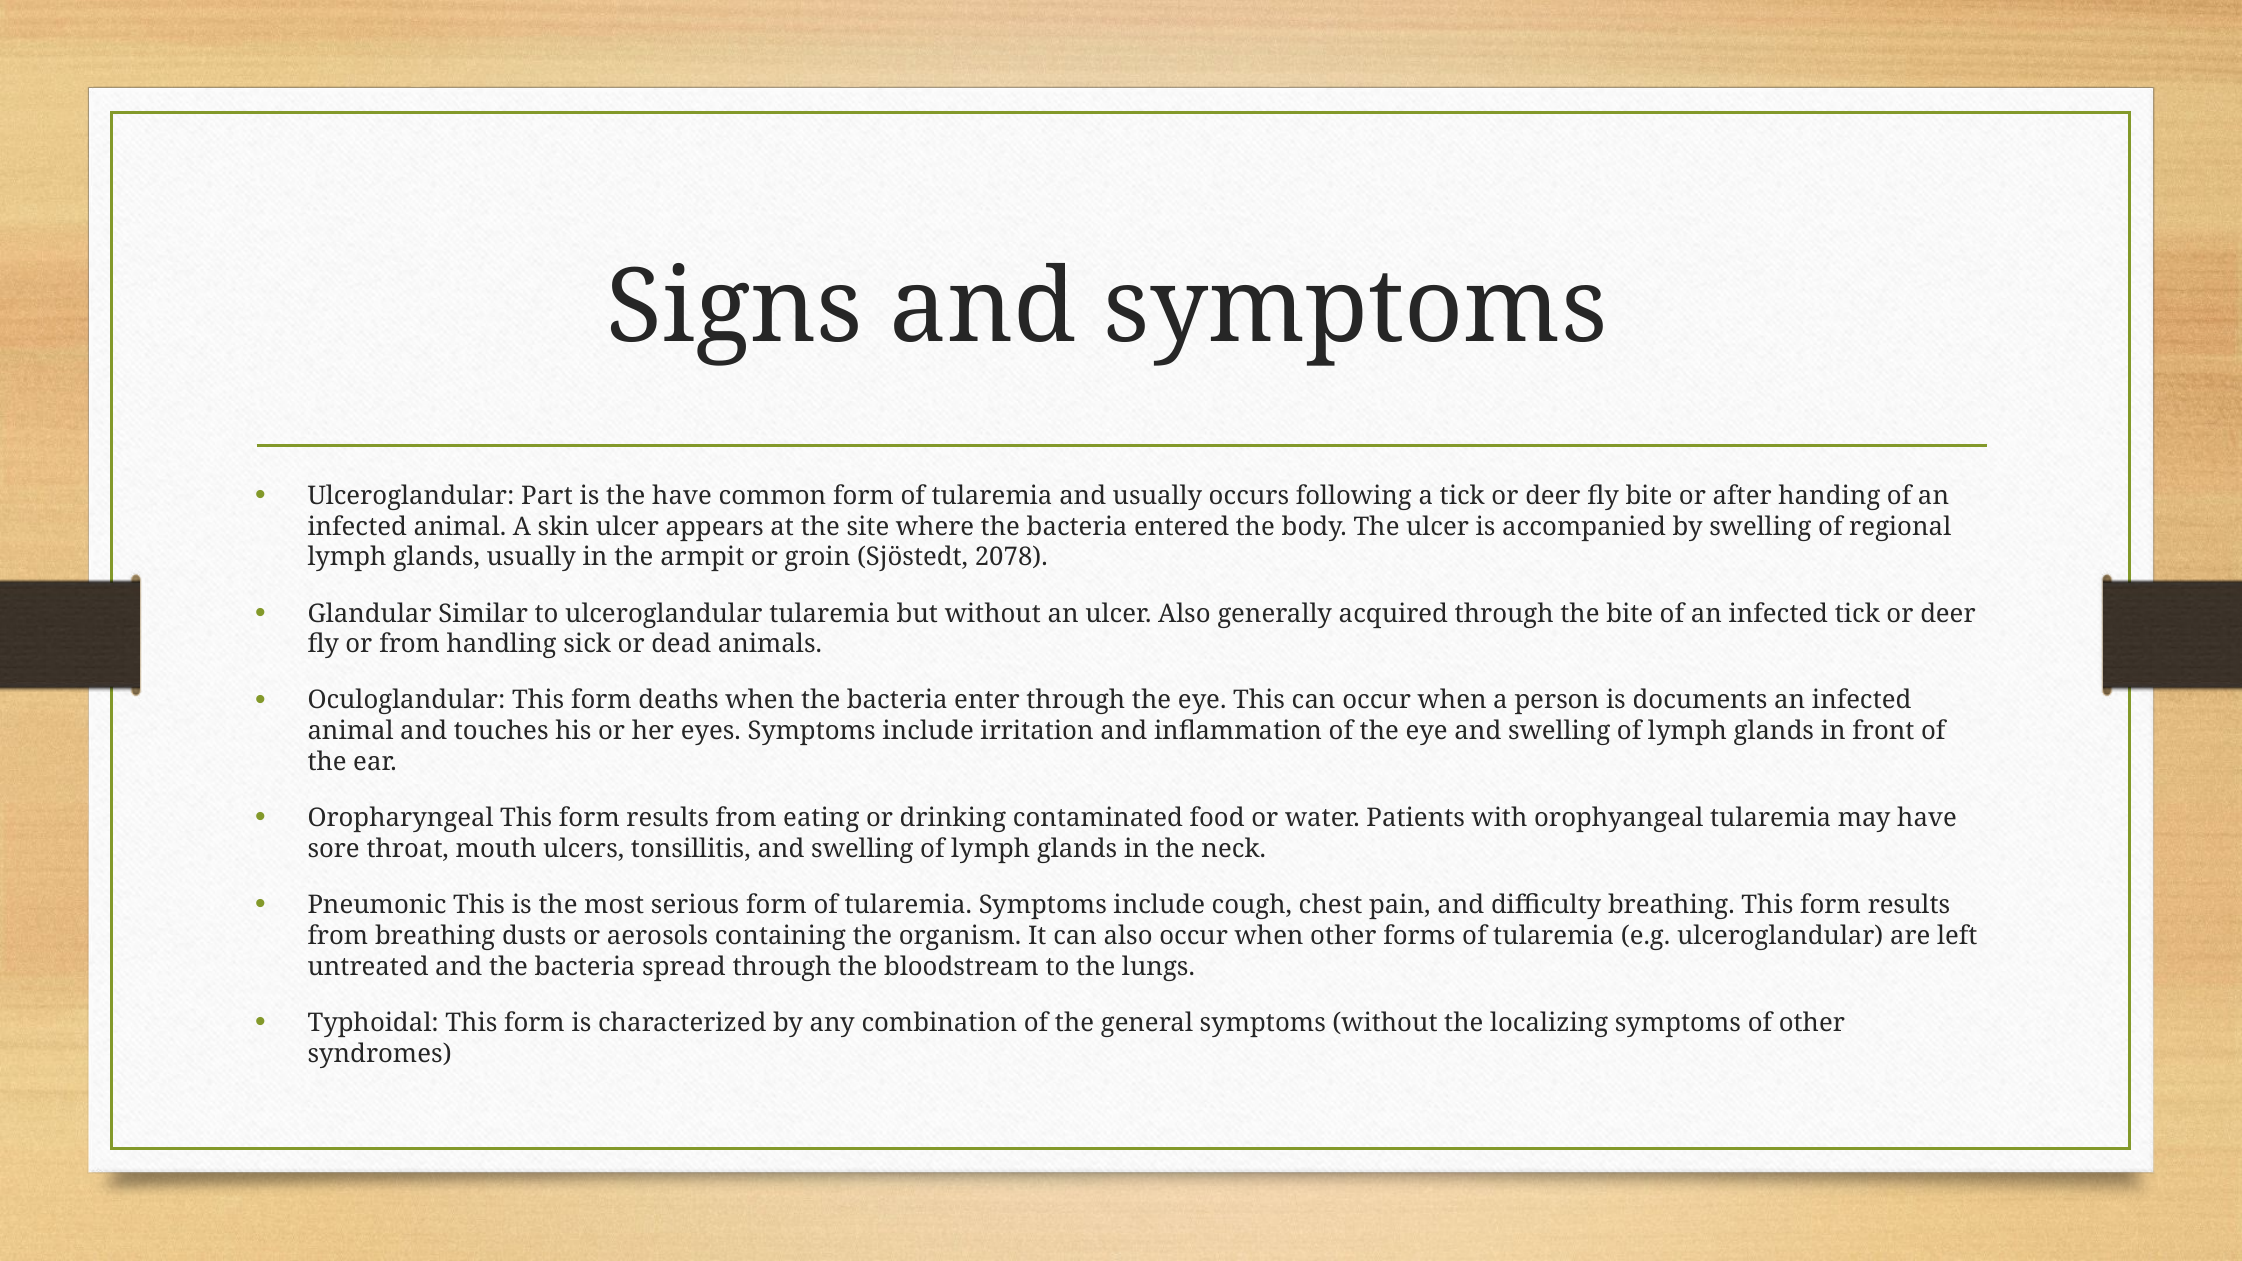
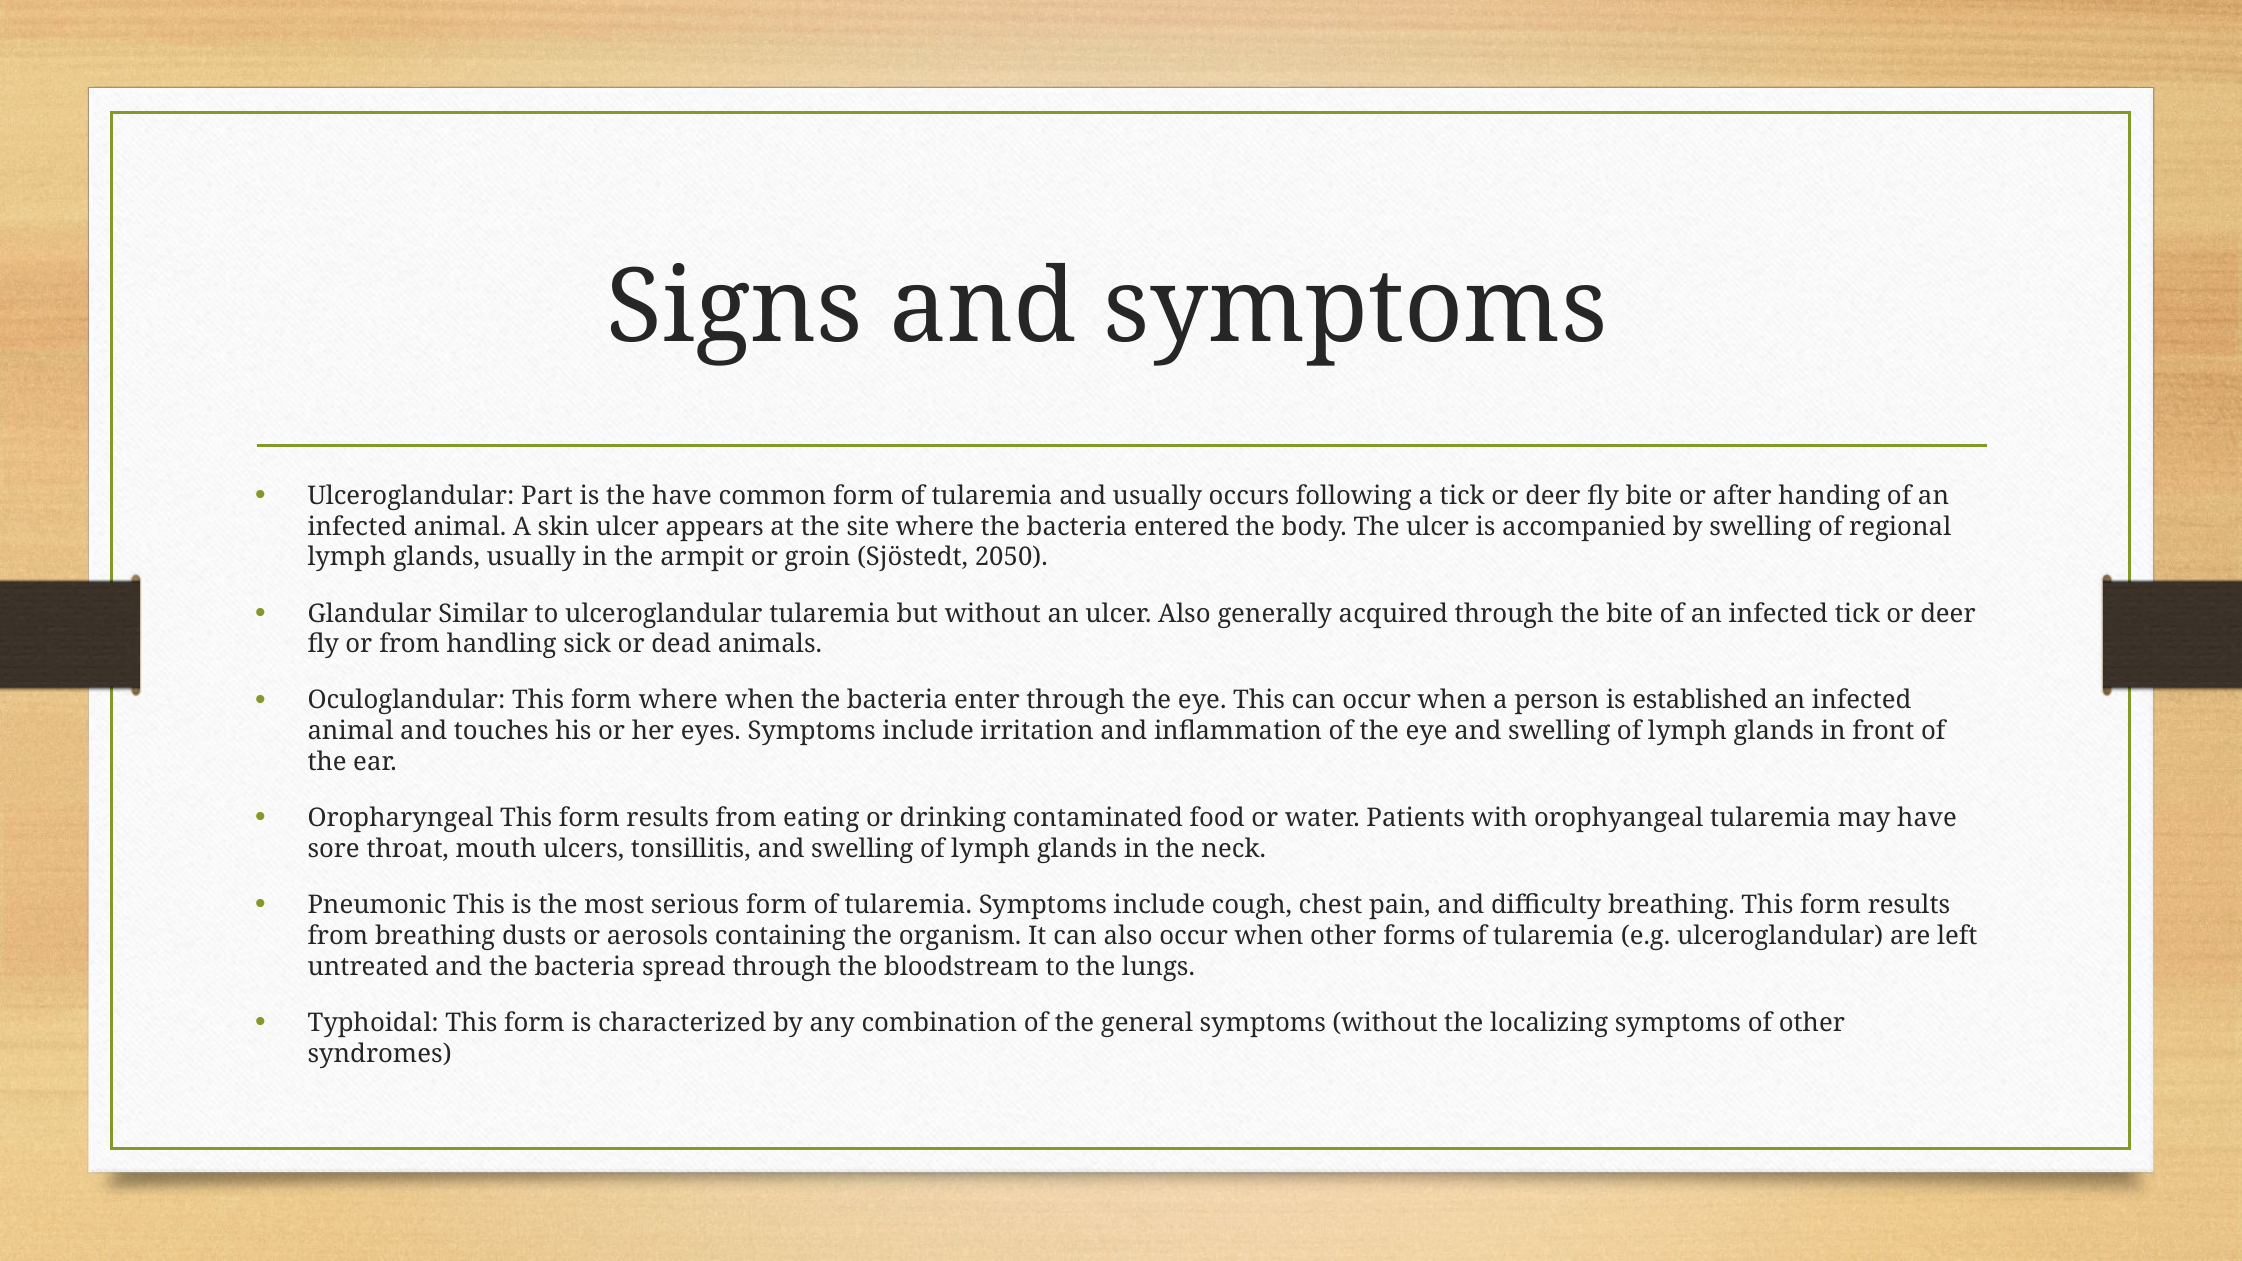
2078: 2078 -> 2050
form deaths: deaths -> where
documents: documents -> established
